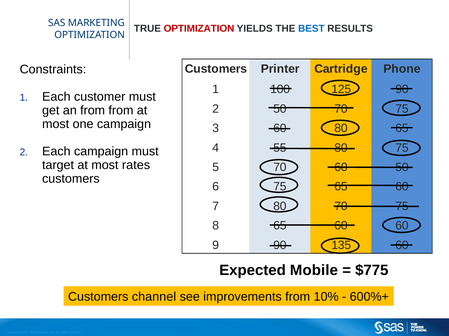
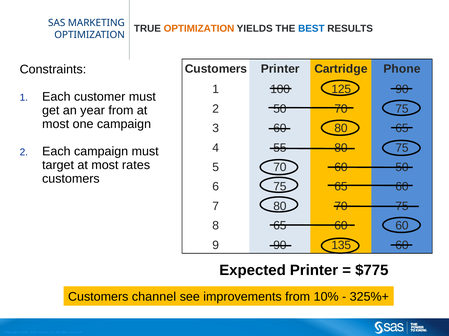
OPTIMIZATION at (199, 29) colour: red -> orange
an from: from -> year
Expected Mobile: Mobile -> Printer
600%+: 600%+ -> 325%+
